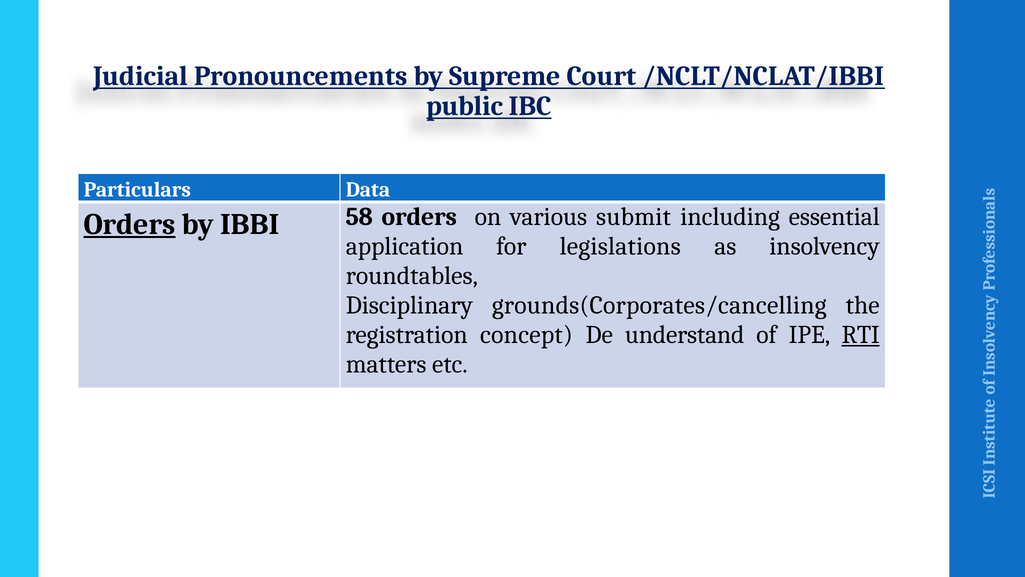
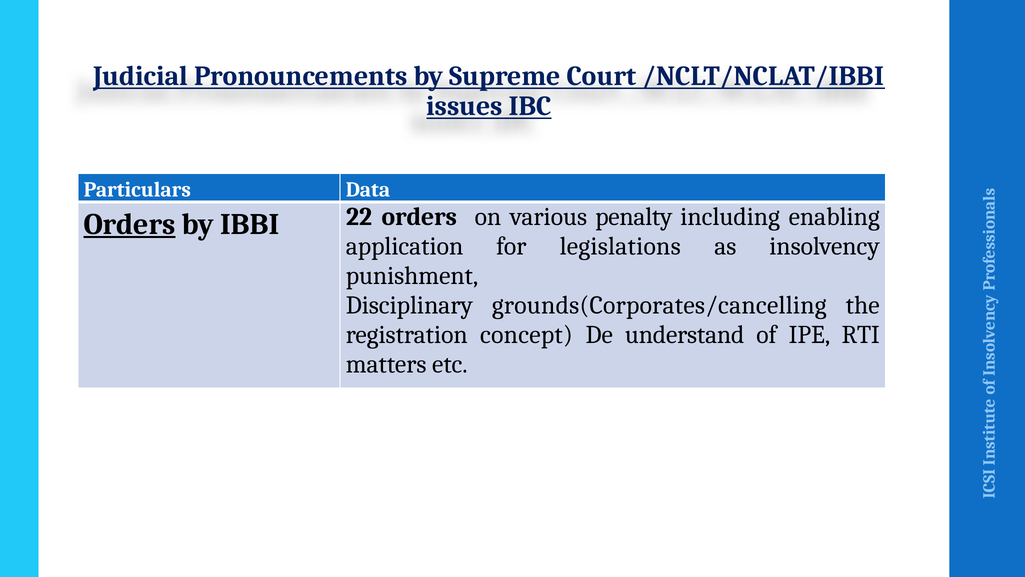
public: public -> issues
58: 58 -> 22
submit: submit -> penalty
essential: essential -> enabling
roundtables: roundtables -> punishment
RTI underline: present -> none
